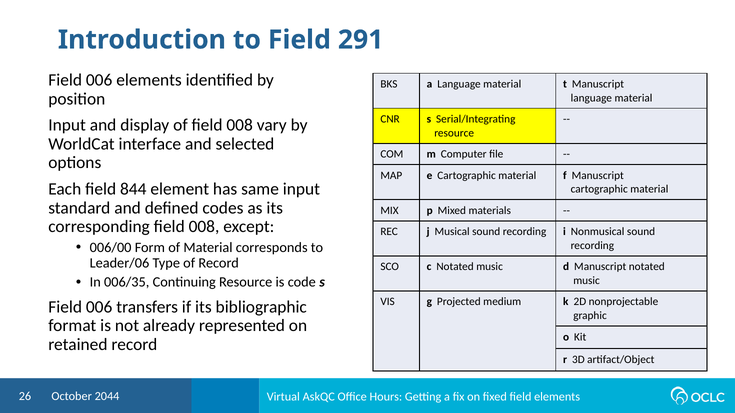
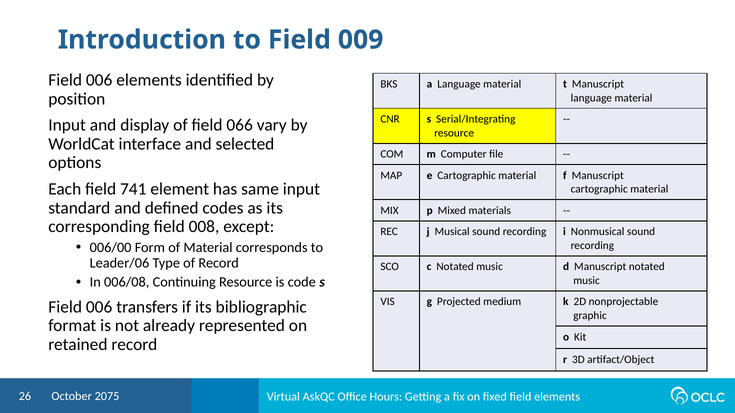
291: 291 -> 009
of field 008: 008 -> 066
844: 844 -> 741
006/35: 006/35 -> 006/08
2044: 2044 -> 2075
